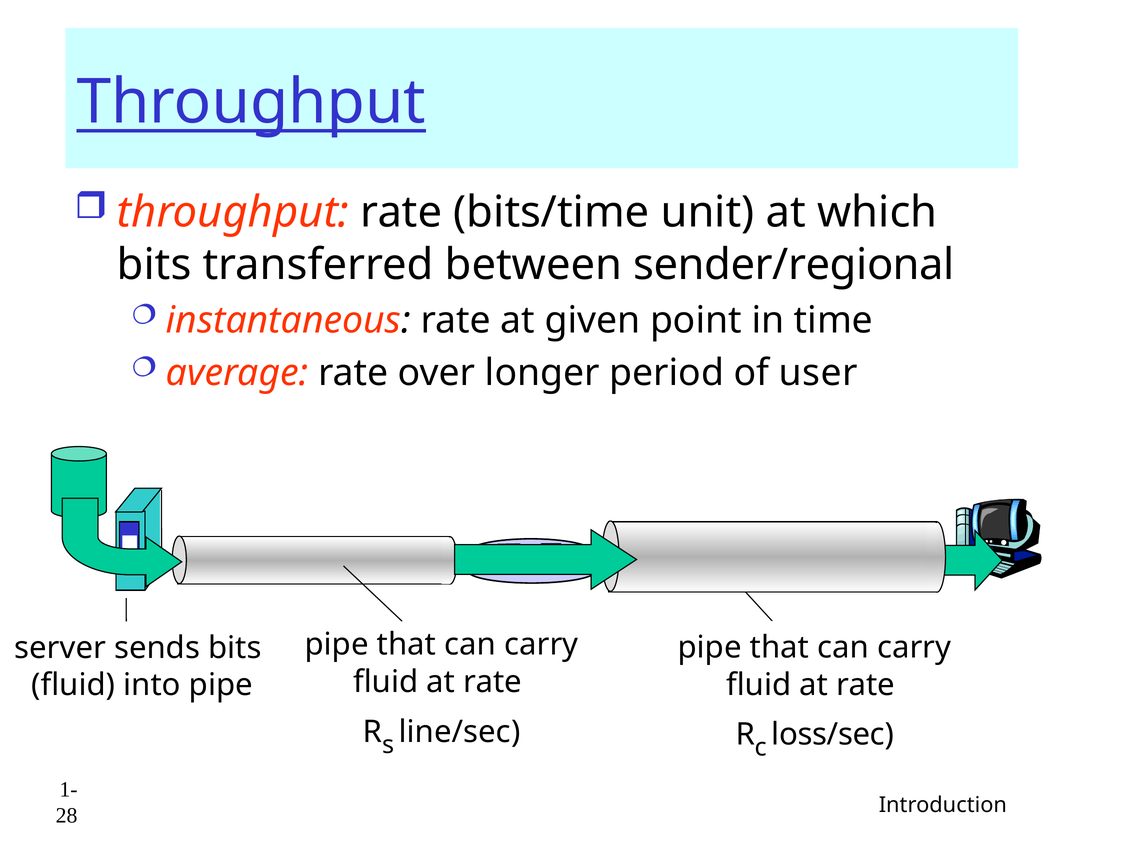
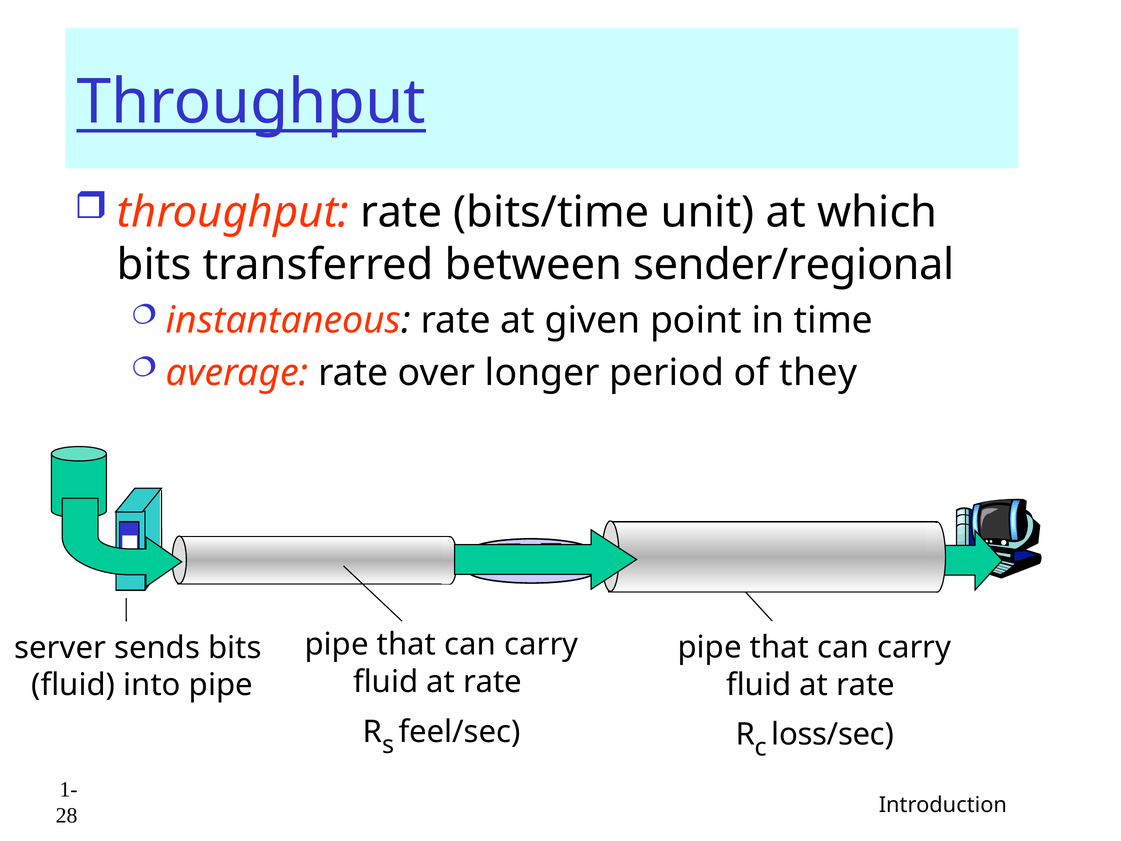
user: user -> they
line/sec: line/sec -> feel/sec
